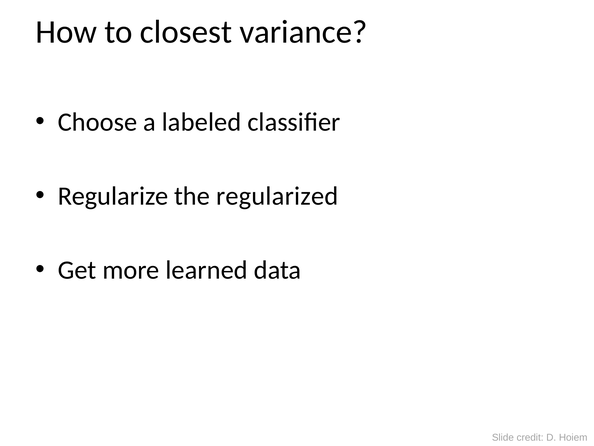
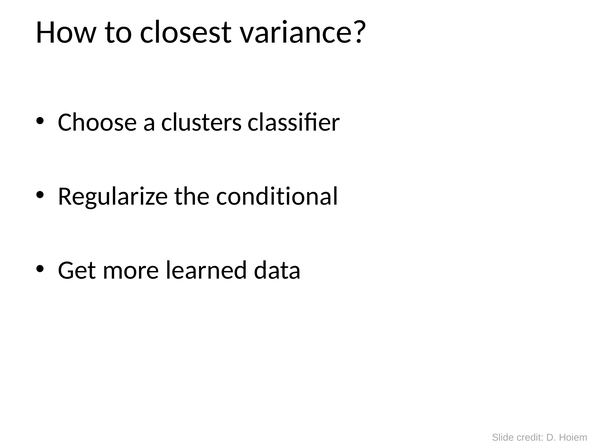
labeled: labeled -> clusters
regularized: regularized -> conditional
